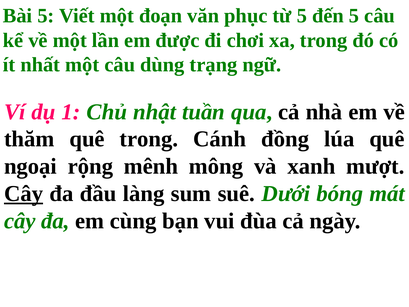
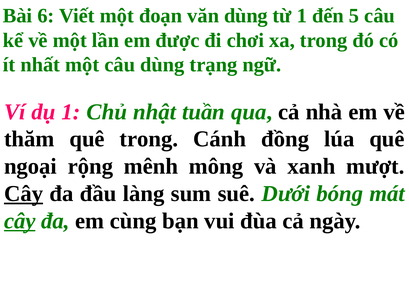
Bài 5: 5 -> 6
văn phục: phục -> dùng
từ 5: 5 -> 1
cây at (20, 221) underline: none -> present
